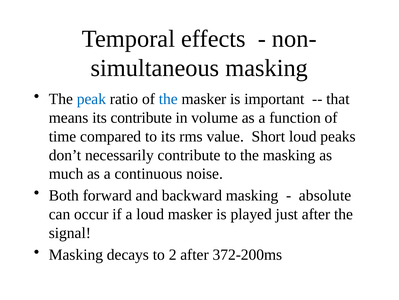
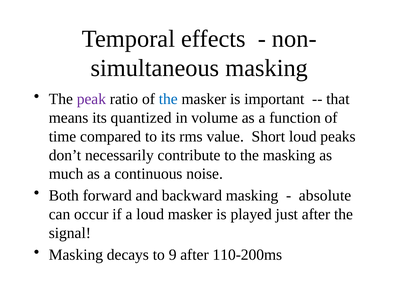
peak colour: blue -> purple
its contribute: contribute -> quantized
2: 2 -> 9
372-200ms: 372-200ms -> 110-200ms
